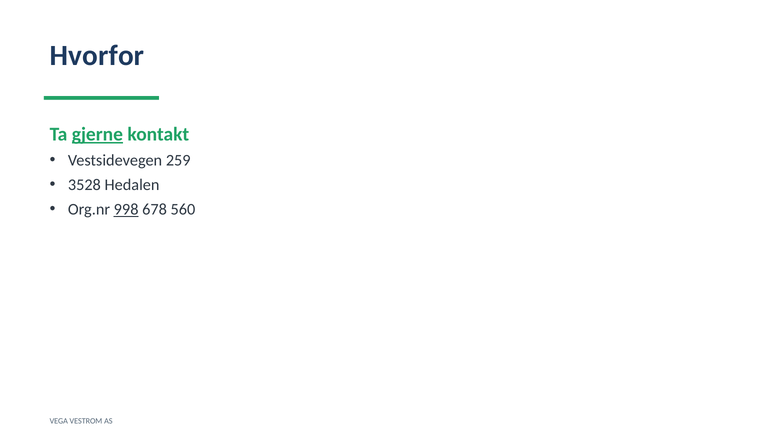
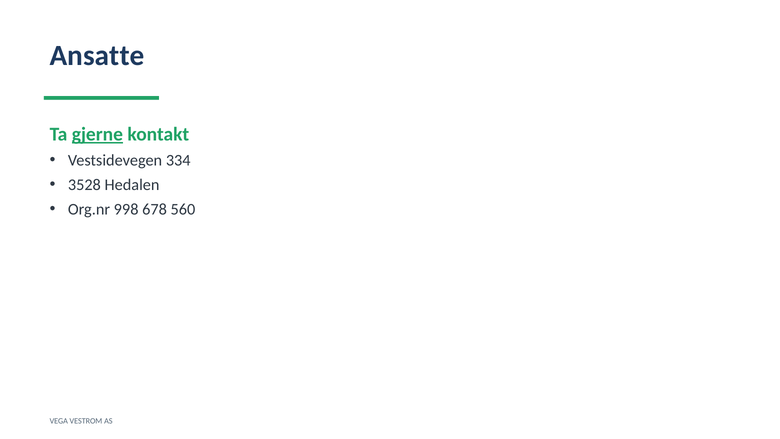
Hvorfor: Hvorfor -> Ansatte
259: 259 -> 334
998 underline: present -> none
